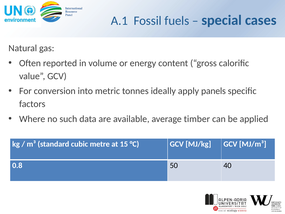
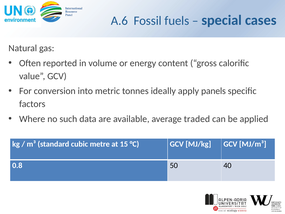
A.1: A.1 -> A.6
timber: timber -> traded
